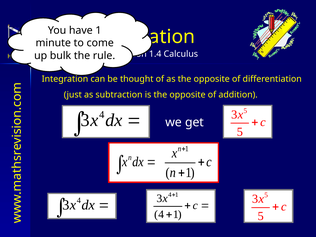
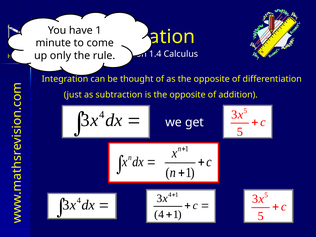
bulk: bulk -> only
